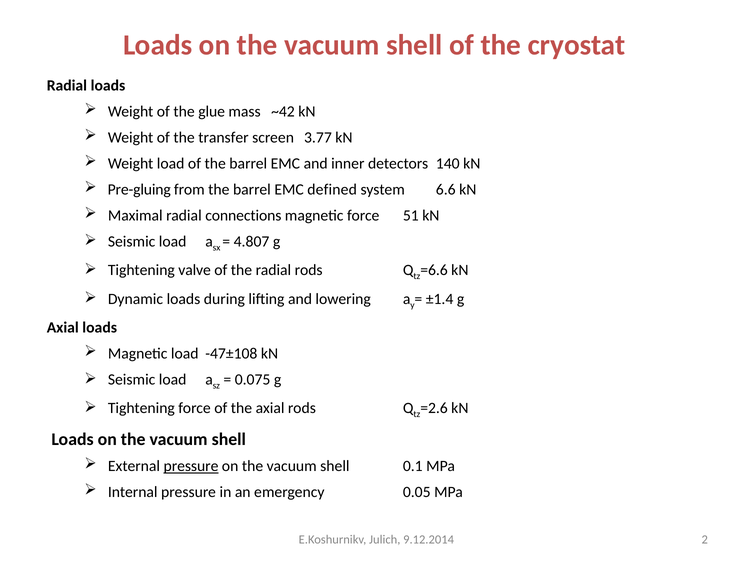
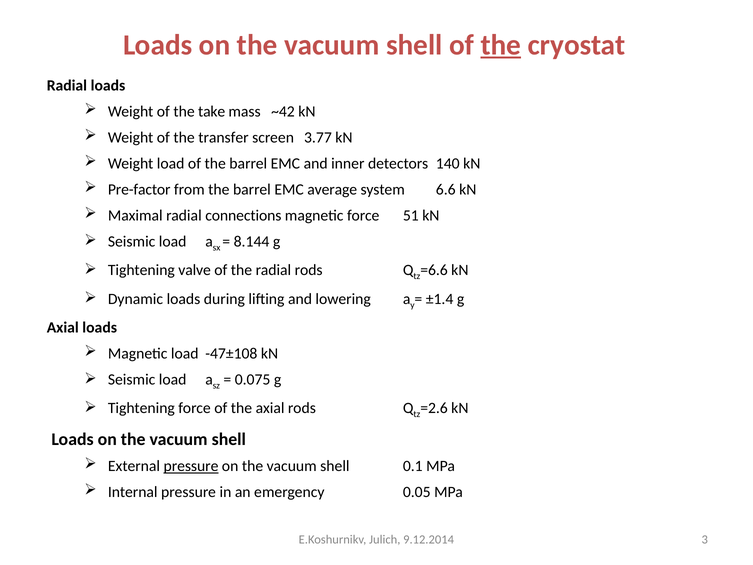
the at (501, 45) underline: none -> present
glue: glue -> take
Pre-gluing: Pre-gluing -> Pre-factor
defined: defined -> average
4.807: 4.807 -> 8.144
2: 2 -> 3
